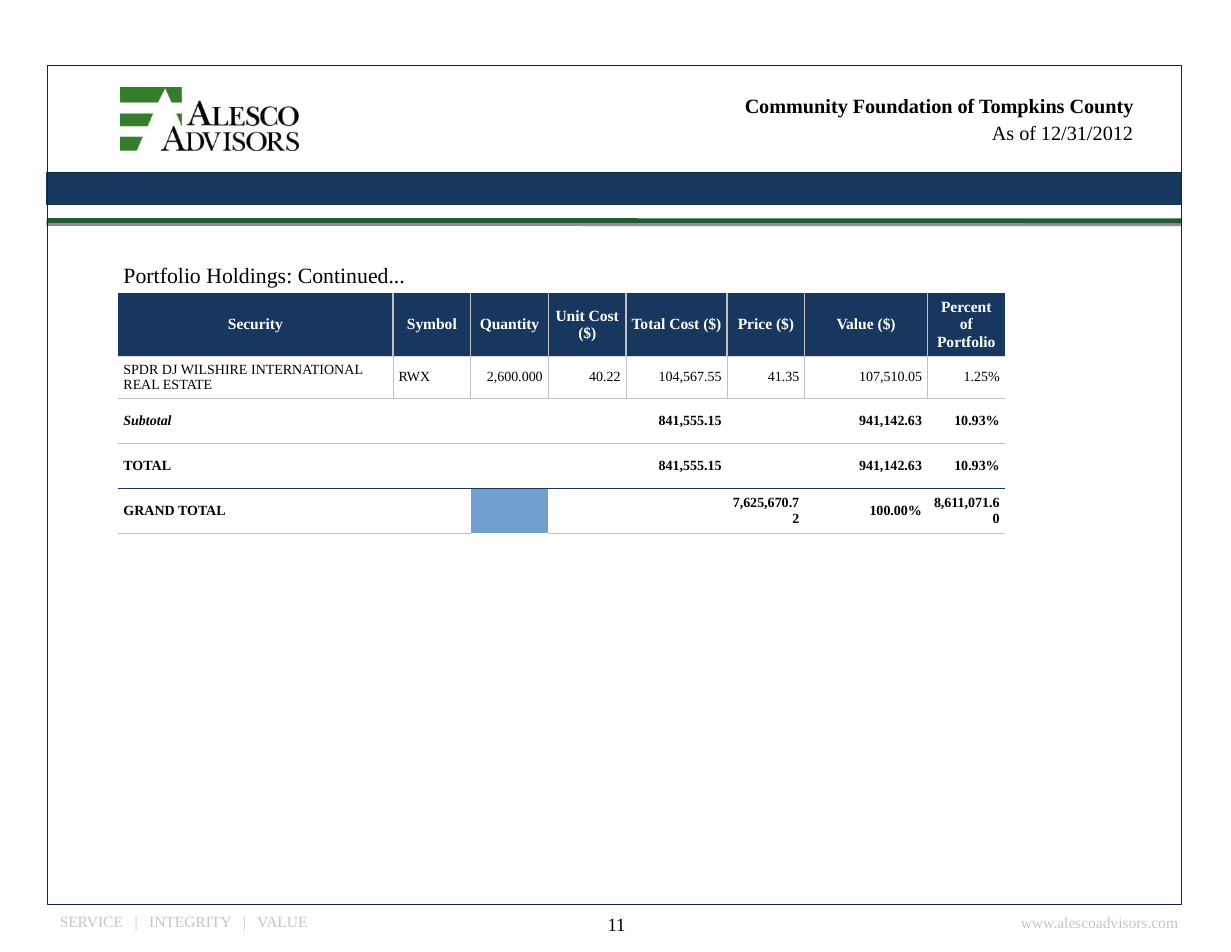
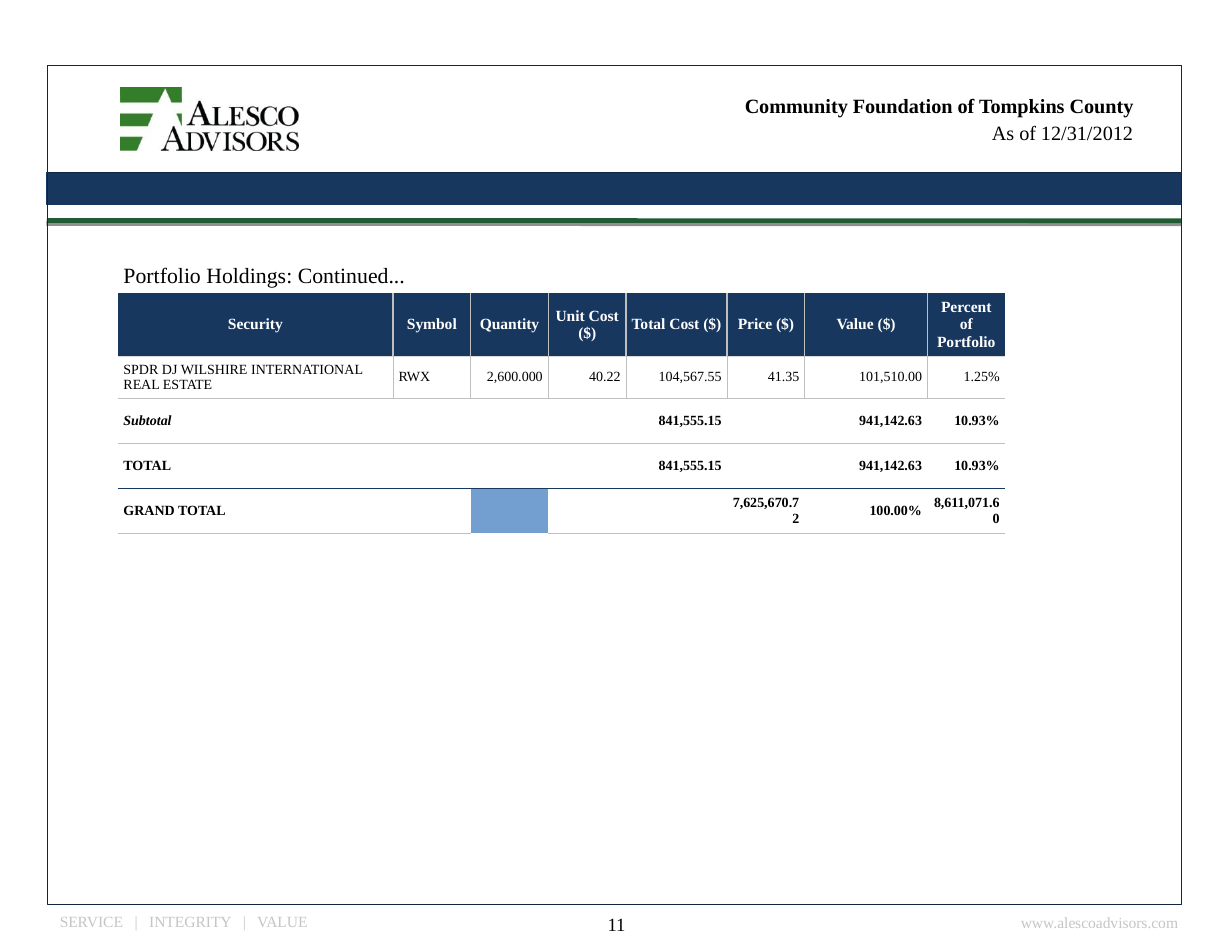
107,510.05: 107,510.05 -> 101,510.00
